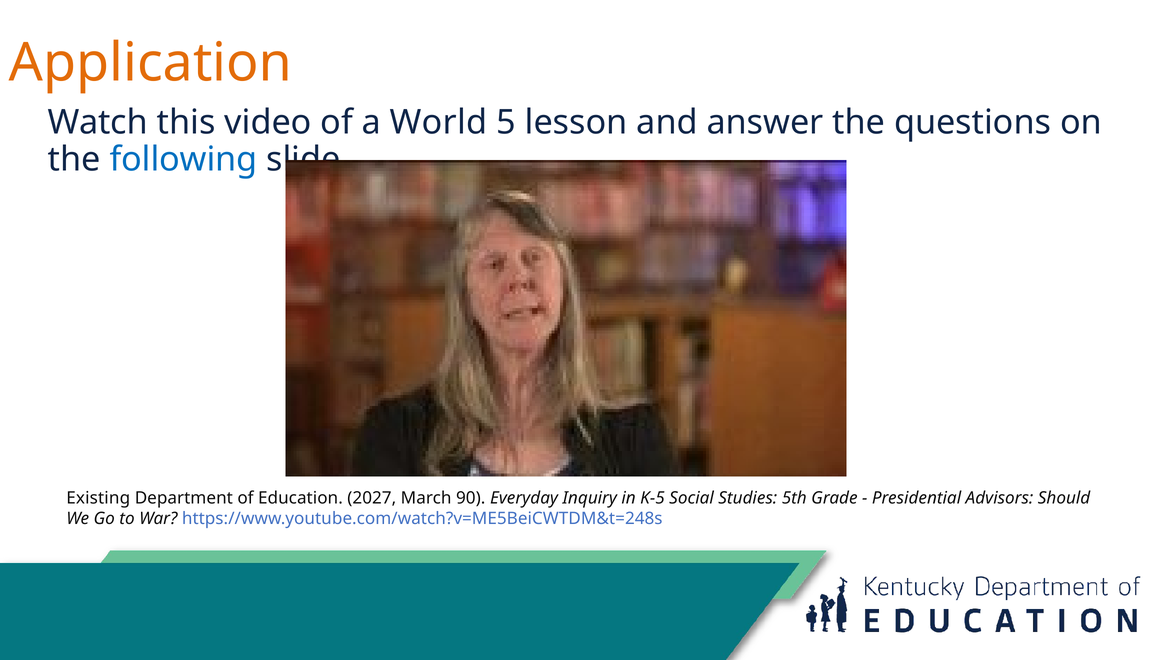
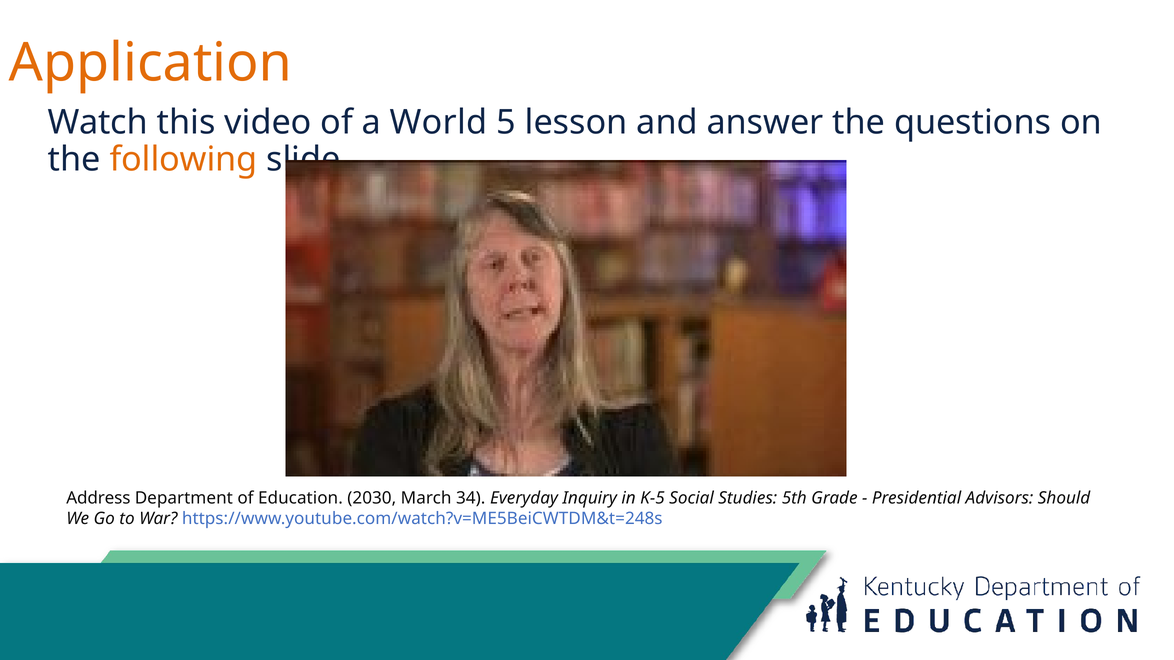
following colour: blue -> orange
Existing: Existing -> Address
2027: 2027 -> 2030
90: 90 -> 34
